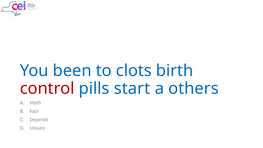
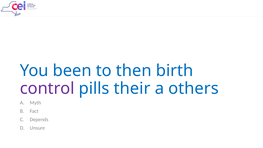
clots: clots -> then
control colour: red -> purple
start: start -> their
